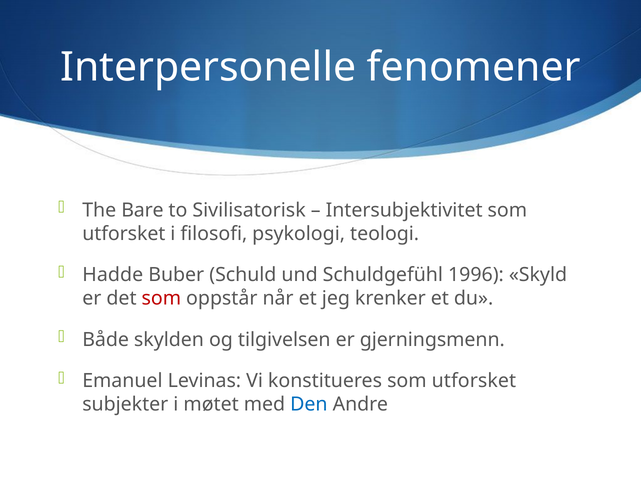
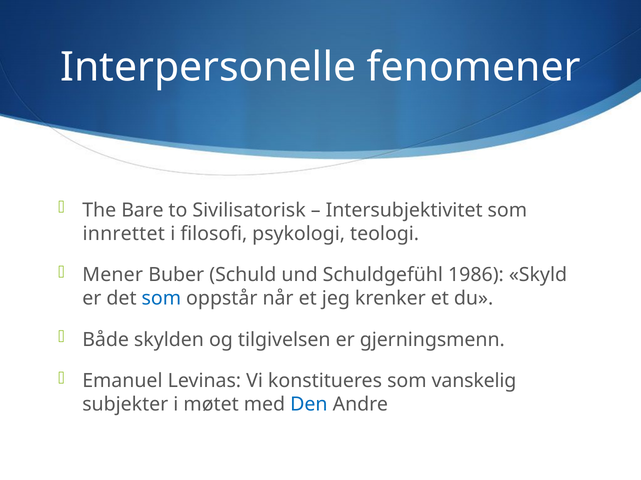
utforsket at (124, 234): utforsket -> innrettet
Hadde: Hadde -> Mener
1996: 1996 -> 1986
som at (161, 299) colour: red -> blue
konstitueres som utforsket: utforsket -> vanskelig
